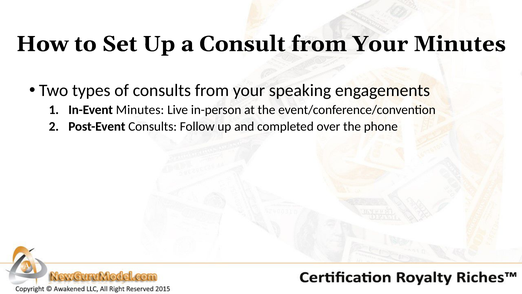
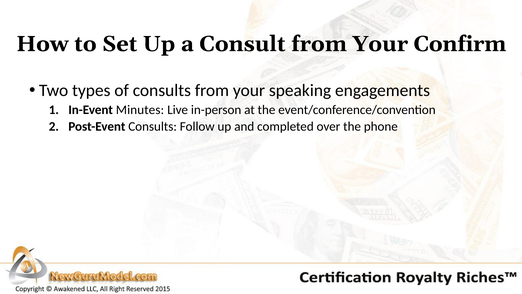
Your Minutes: Minutes -> Confirm
